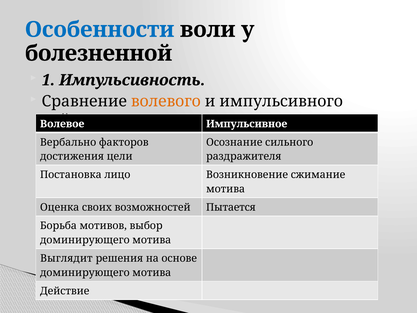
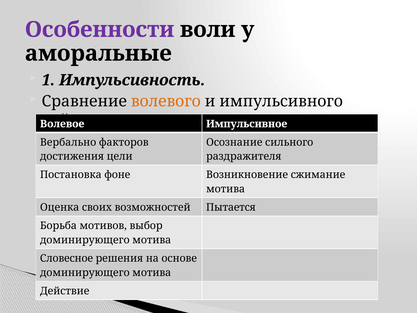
Особенности colour: blue -> purple
болезненной: болезненной -> аморальные
лицо: лицо -> фоне
Выглядит: Выглядит -> Словесное
